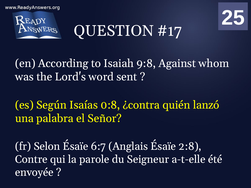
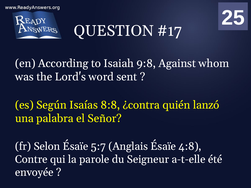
0:8: 0:8 -> 8:8
6:7: 6:7 -> 5:7
2:8: 2:8 -> 4:8
